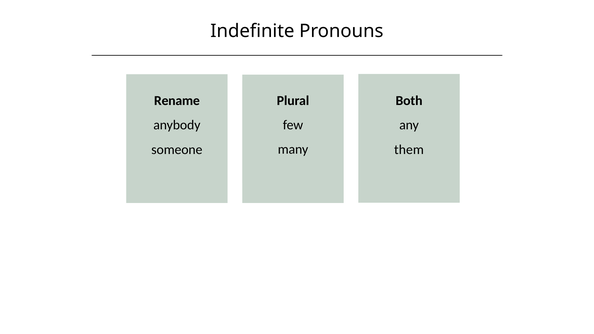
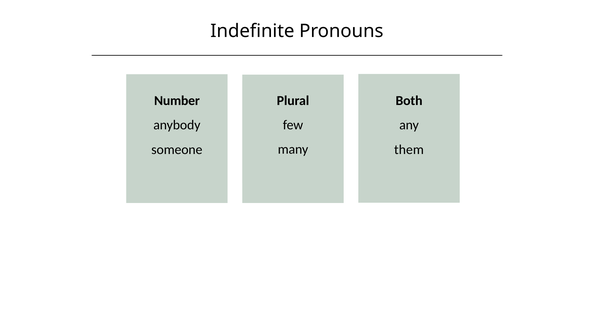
Rename: Rename -> Number
